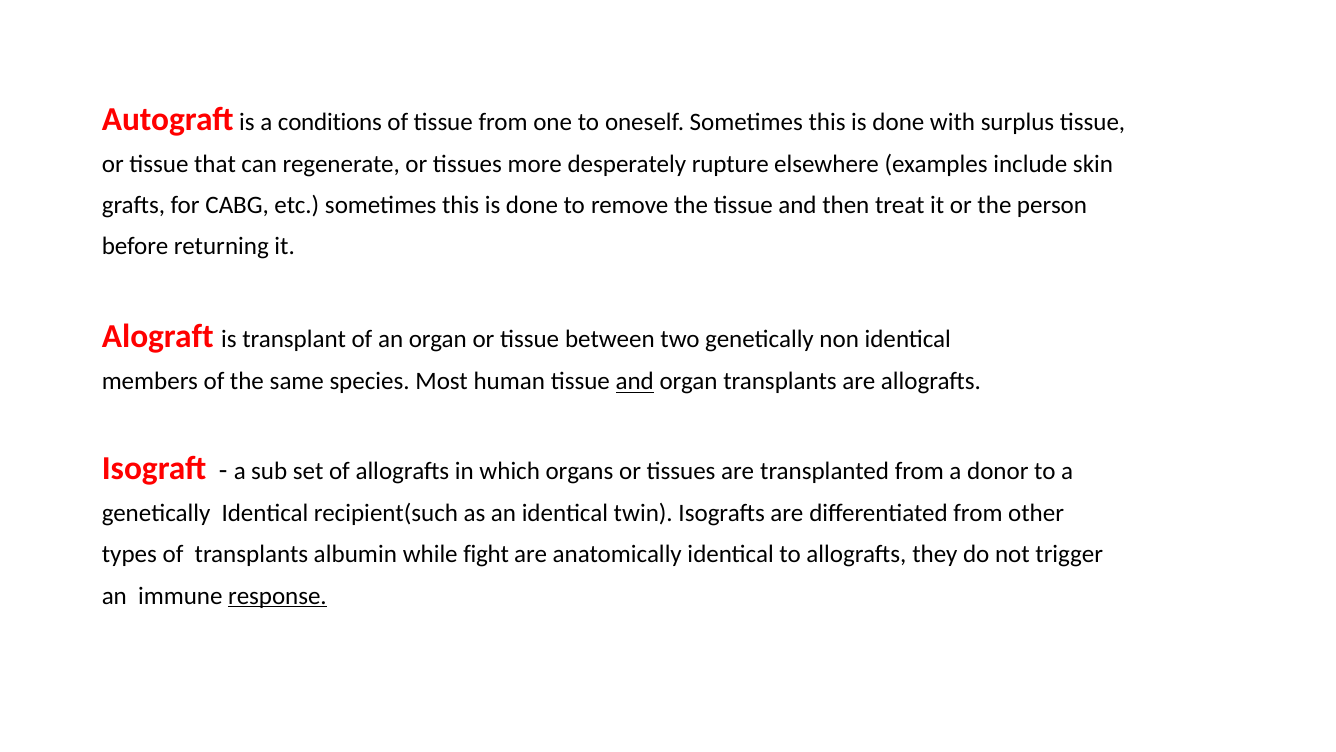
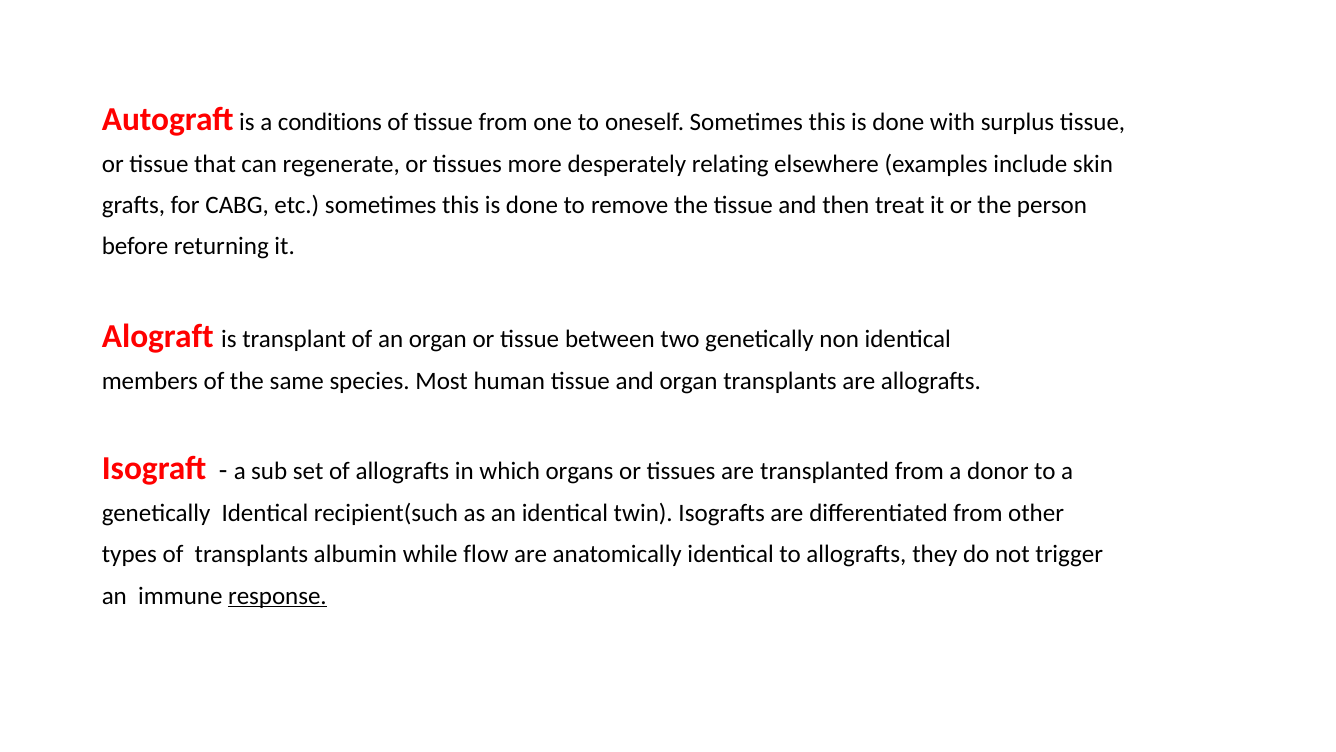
rupture: rupture -> relating
and at (635, 381) underline: present -> none
fight: fight -> flow
